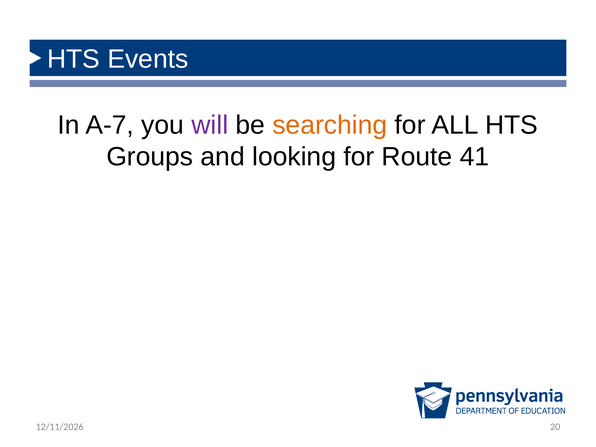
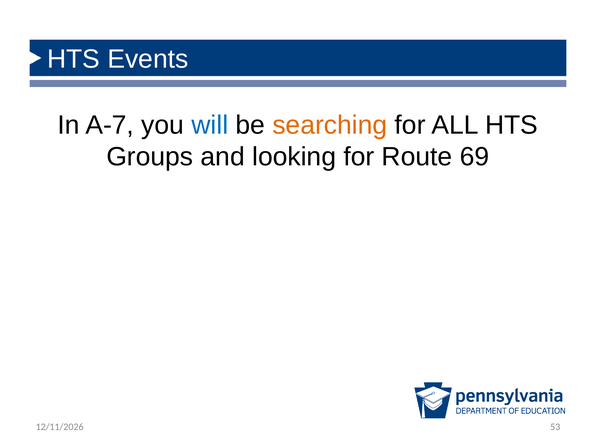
will colour: purple -> blue
41: 41 -> 69
20: 20 -> 53
